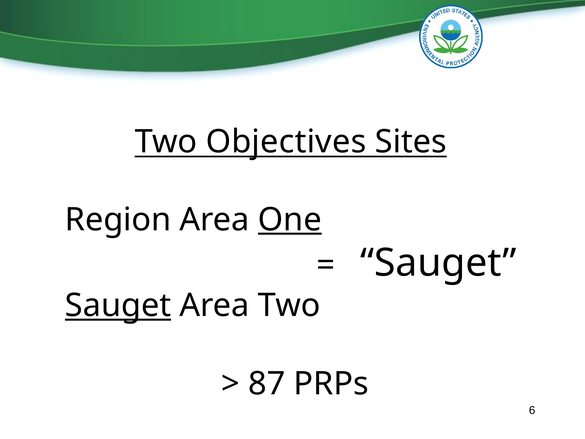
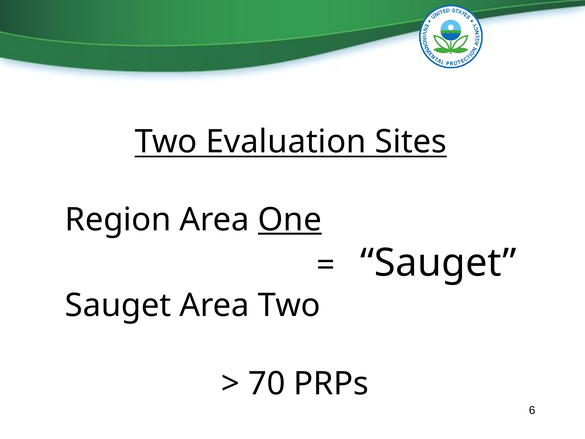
Objectives: Objectives -> Evaluation
Sauget at (118, 305) underline: present -> none
87: 87 -> 70
